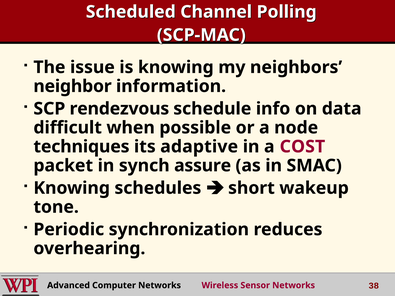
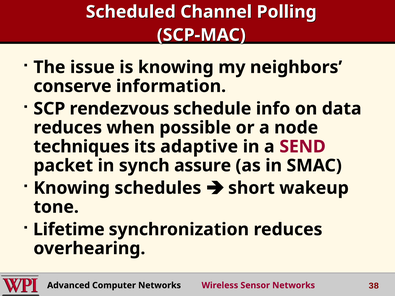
neighbor: neighbor -> conserve
difficult at (68, 128): difficult -> reduces
COST: COST -> SEND
Periodic: Periodic -> Lifetime
